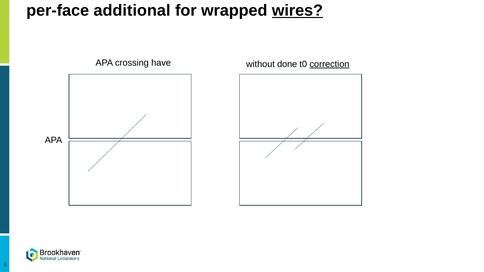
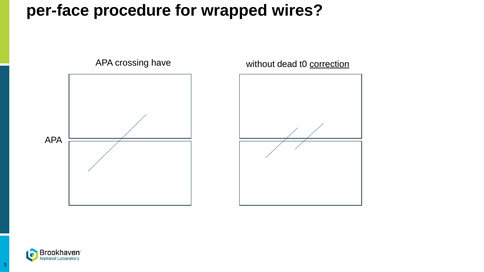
additional: additional -> procedure
wires underline: present -> none
done: done -> dead
